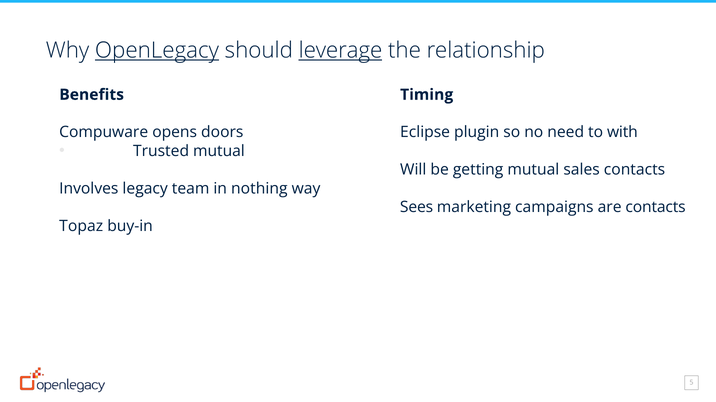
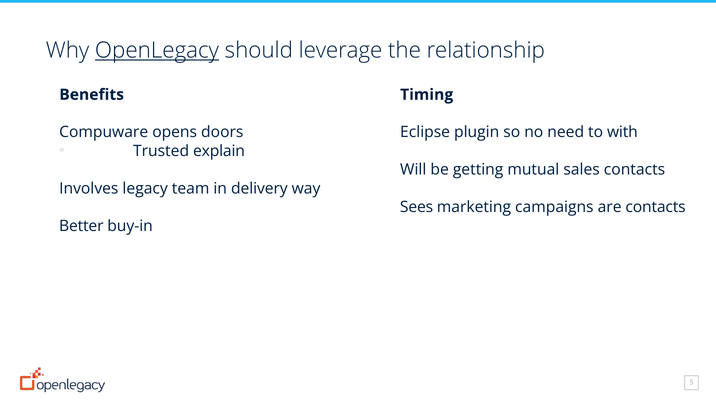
leverage underline: present -> none
Trusted mutual: mutual -> explain
nothing: nothing -> delivery
Topaz: Topaz -> Better
